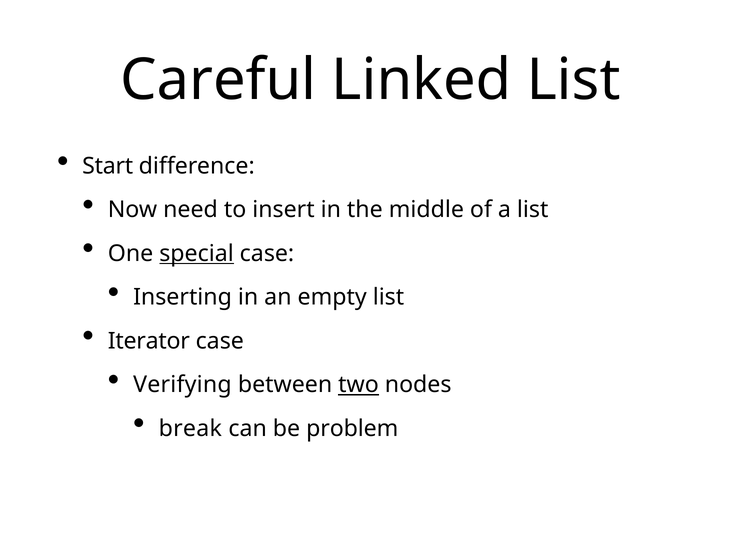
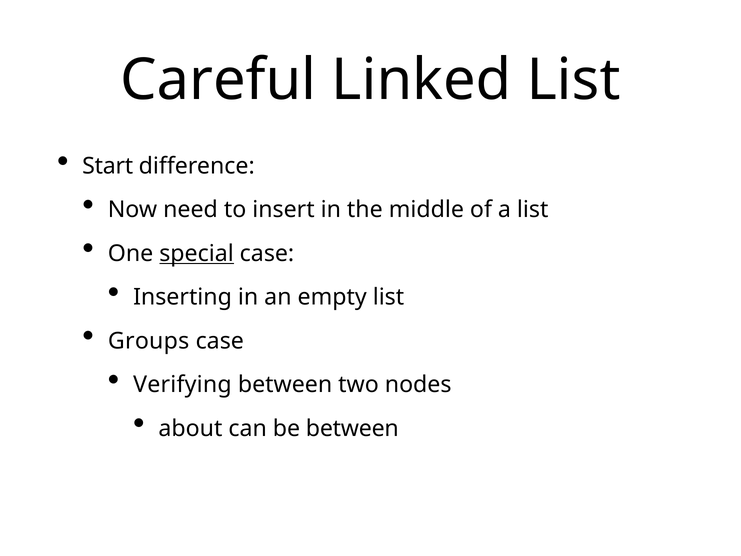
Iterator: Iterator -> Groups
two underline: present -> none
break: break -> about
be problem: problem -> between
